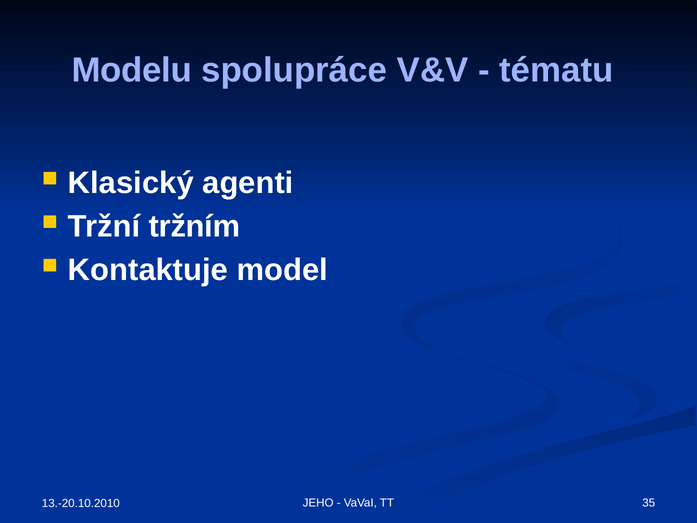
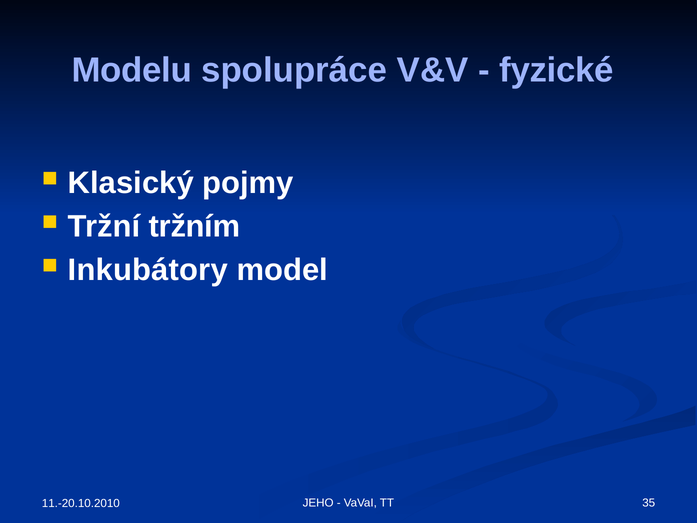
tématu: tématu -> fyzické
agenti: agenti -> pojmy
Kontaktuje: Kontaktuje -> Inkubátory
13.-20.10.2010: 13.-20.10.2010 -> 11.-20.10.2010
